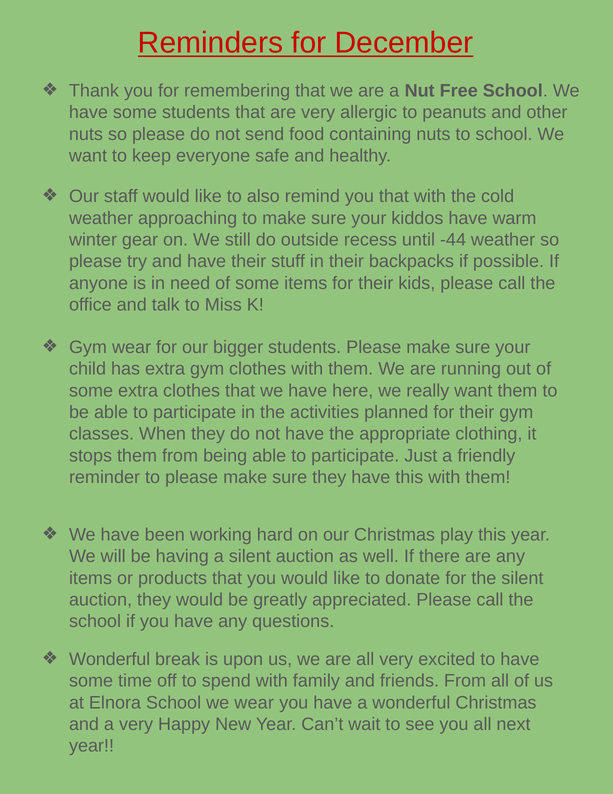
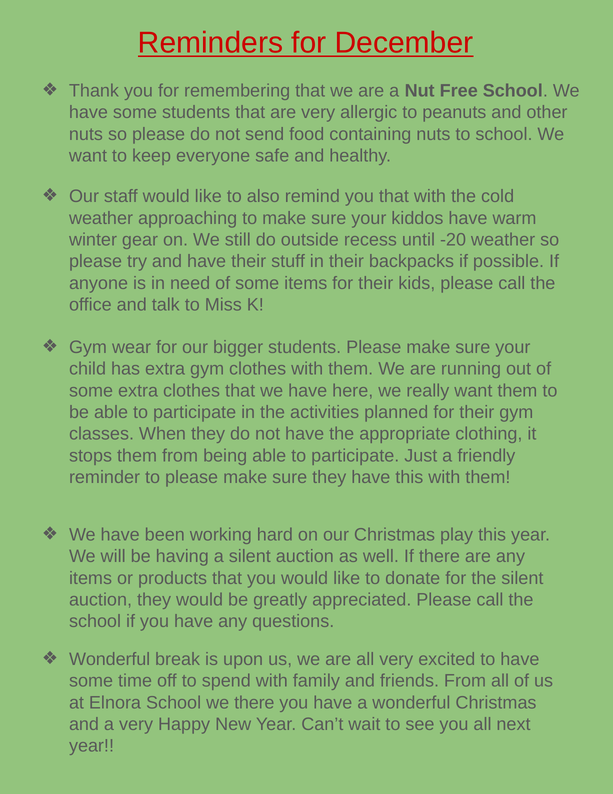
-44: -44 -> -20
we wear: wear -> there
